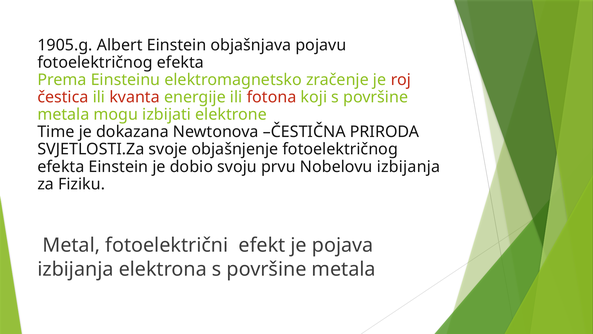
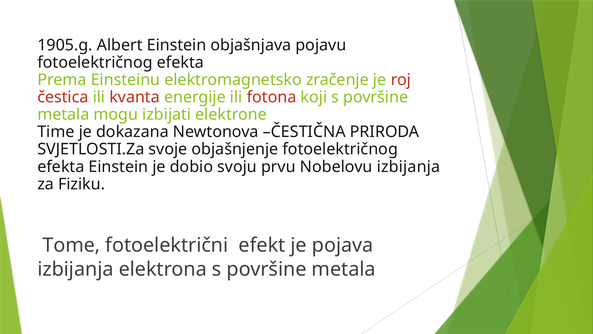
Metal: Metal -> Tome
